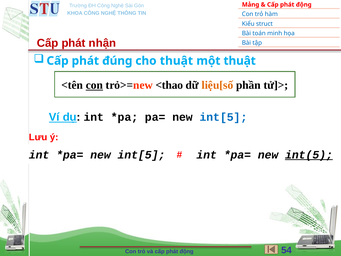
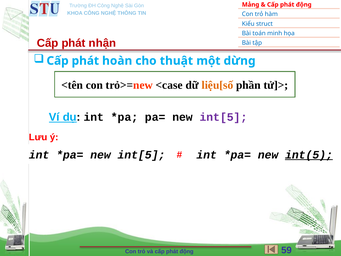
đúng: đúng -> hoàn
một thuật: thuật -> dừng
con at (94, 85) underline: present -> none
<thao: <thao -> <case
int[5 at (223, 117) colour: blue -> purple
54: 54 -> 59
